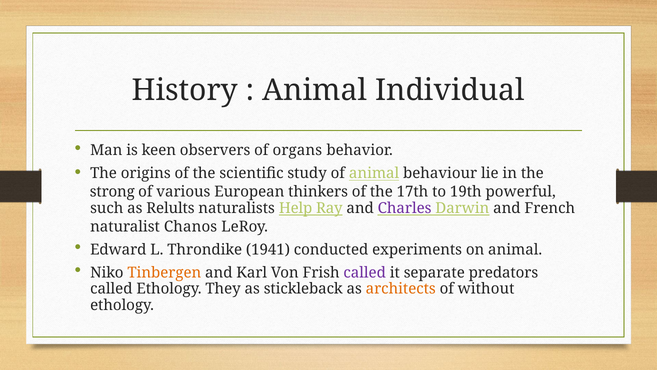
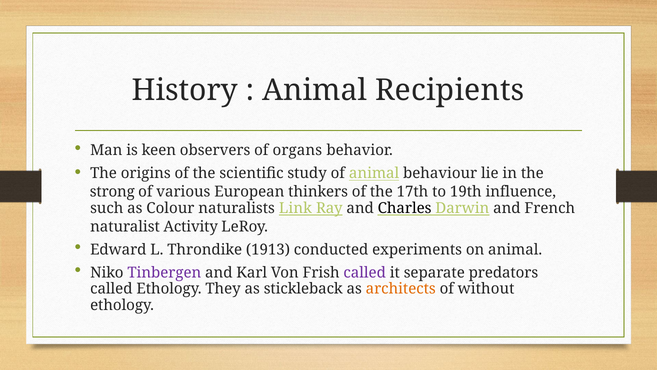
Individual: Individual -> Recipients
powerful: powerful -> influence
Relults: Relults -> Colour
Help: Help -> Link
Charles colour: purple -> black
Chanos: Chanos -> Activity
1941: 1941 -> 1913
Tinbergen colour: orange -> purple
